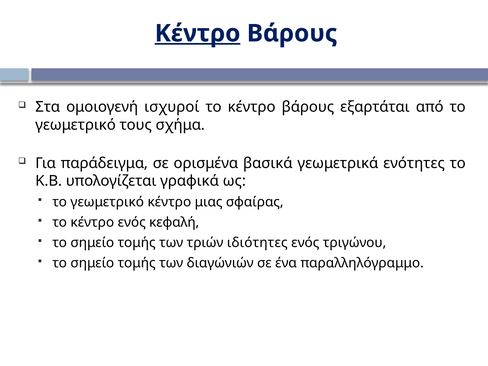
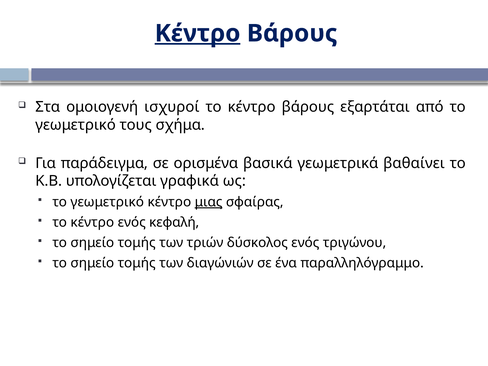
ενότητες: ενότητες -> βαθαίνει
μιας underline: none -> present
ιδιότητες: ιδιότητες -> δύσκολος
